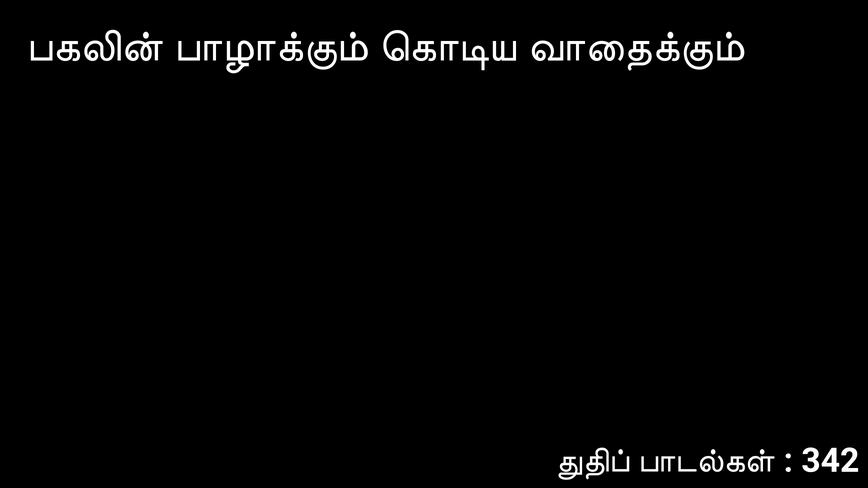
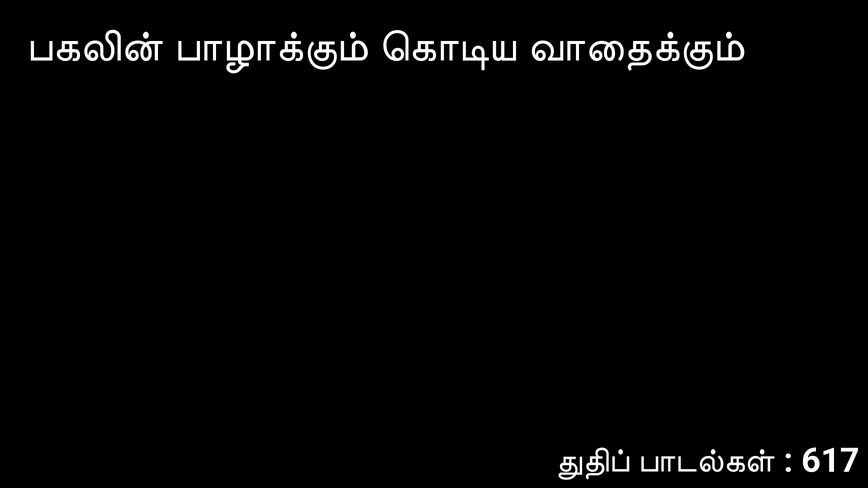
342: 342 -> 617
